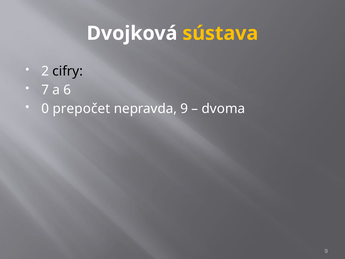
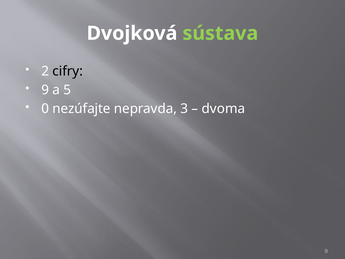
sústava colour: yellow -> light green
7 at (45, 90): 7 -> 9
6: 6 -> 5
prepočet: prepočet -> nezúfajte
nepravda 9: 9 -> 3
